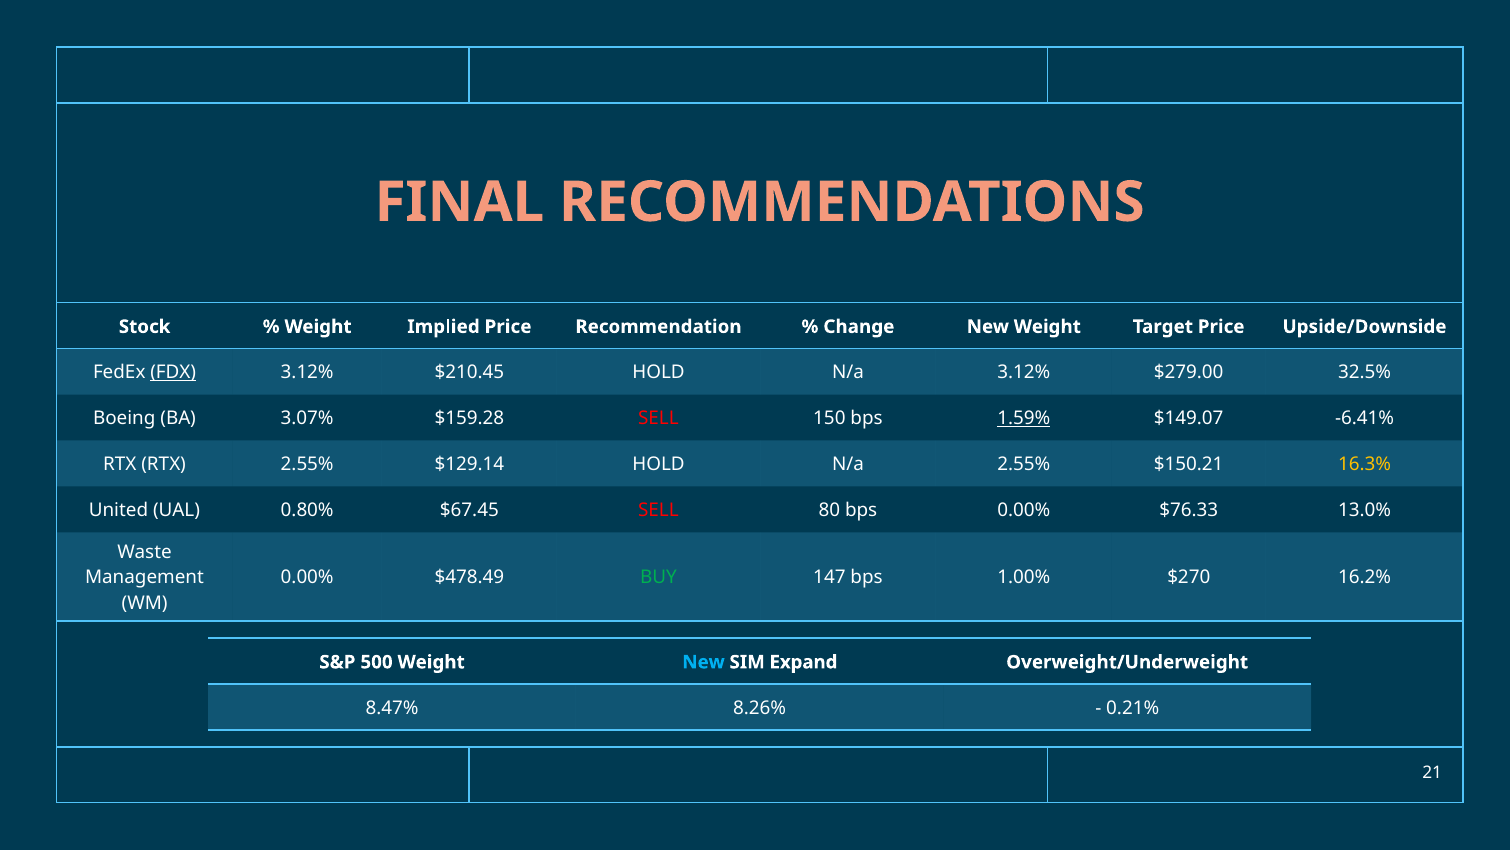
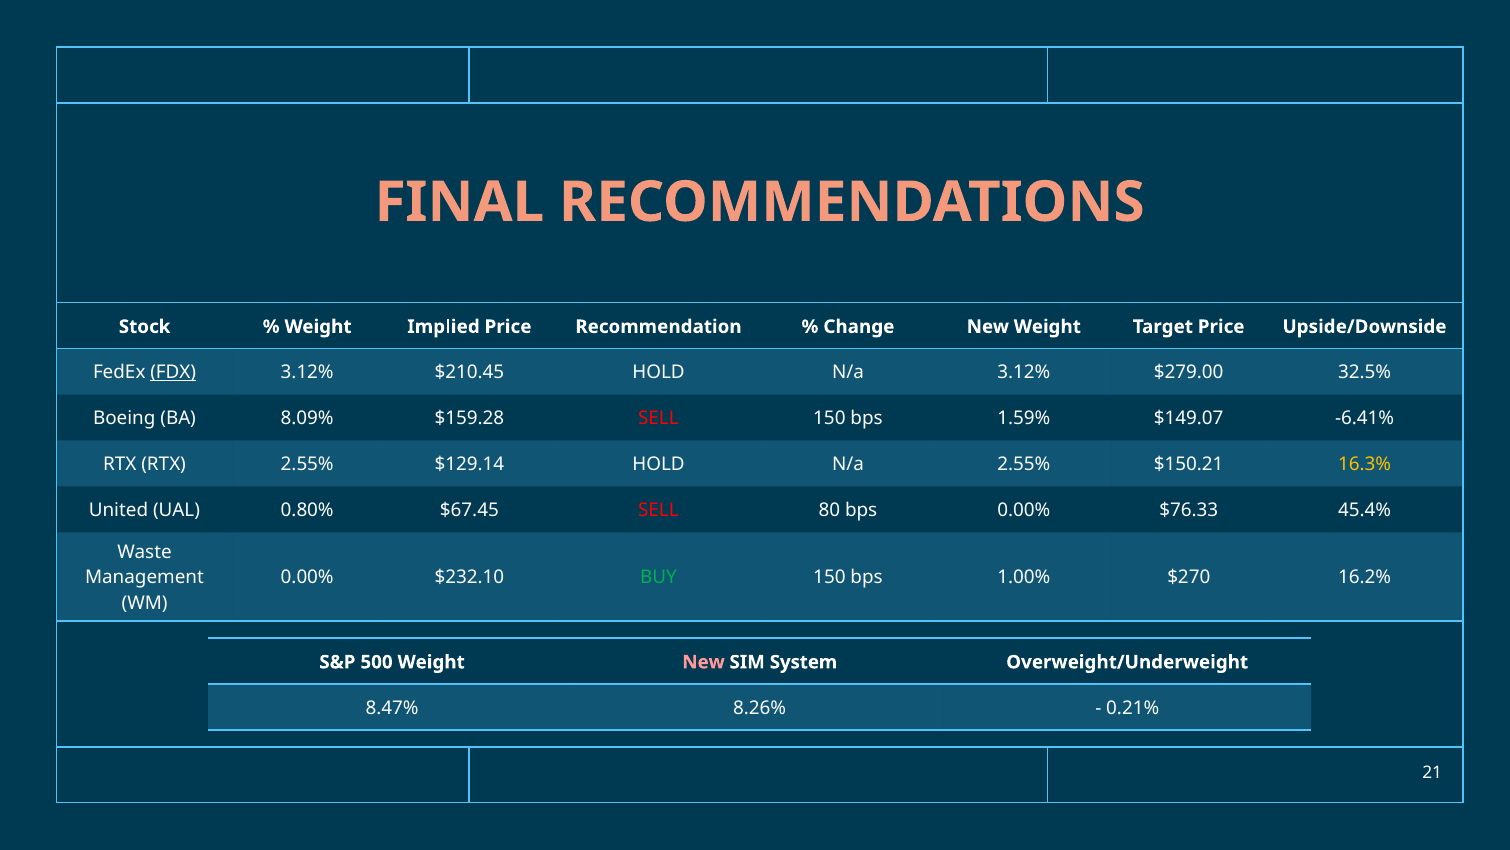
3.07%: 3.07% -> 8.09%
1.59% underline: present -> none
13.0%: 13.0% -> 45.4%
$478.49: $478.49 -> $232.10
BUY 147: 147 -> 150
New at (704, 662) colour: light blue -> pink
Expand: Expand -> System
